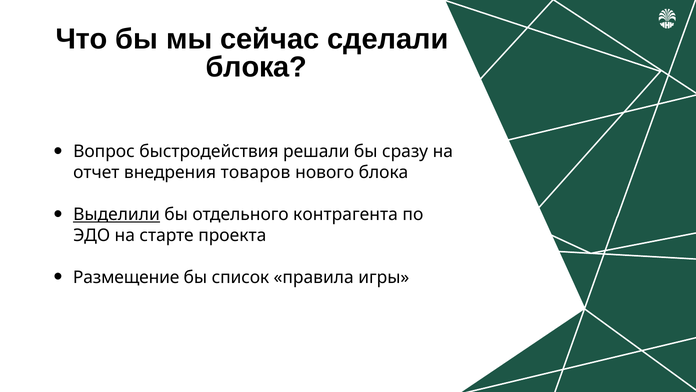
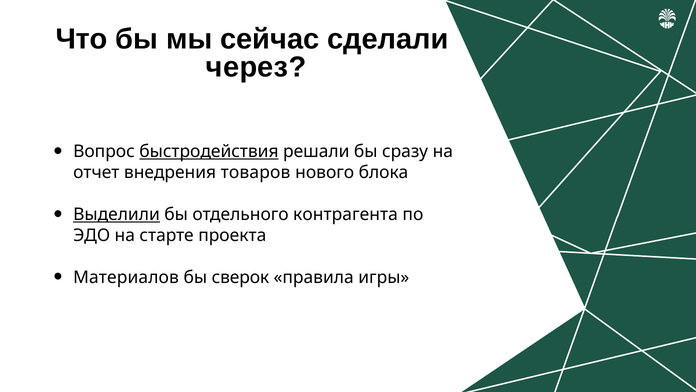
блока at (256, 67): блока -> через
быстродействия underline: none -> present
Размещение: Размещение -> Материалов
список: список -> сверок
